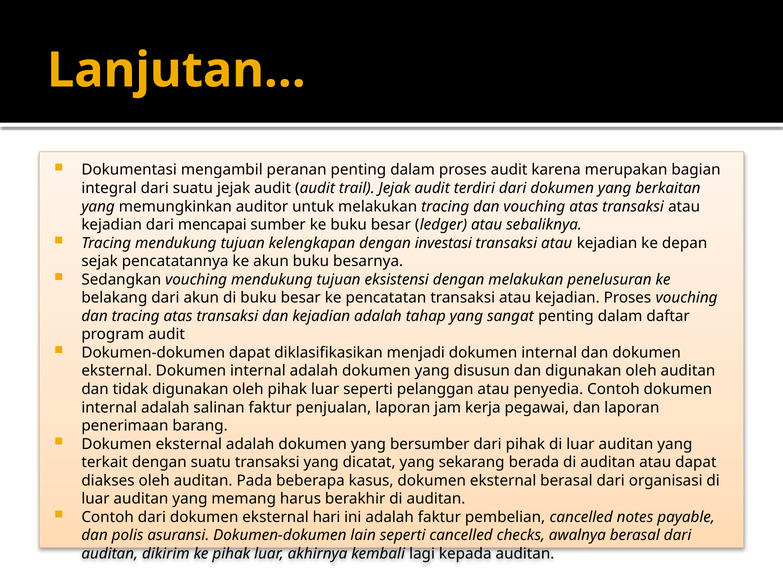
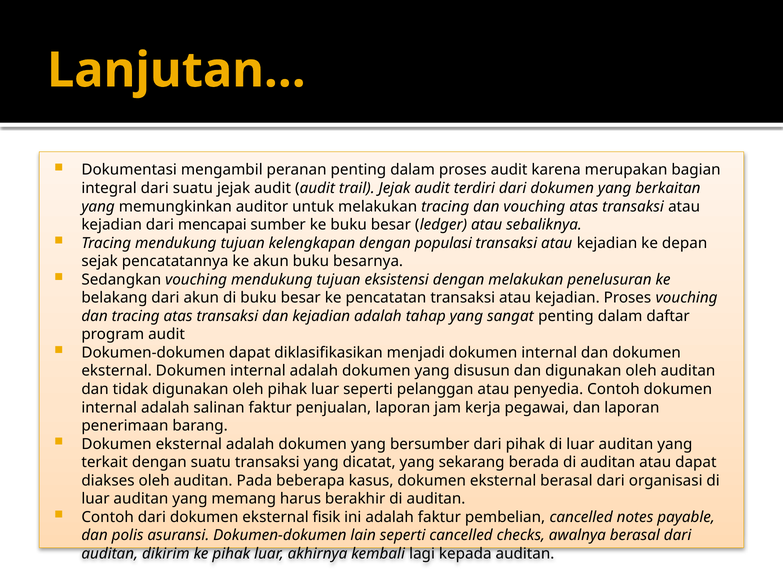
investasi: investasi -> populasi
hari: hari -> fisik
